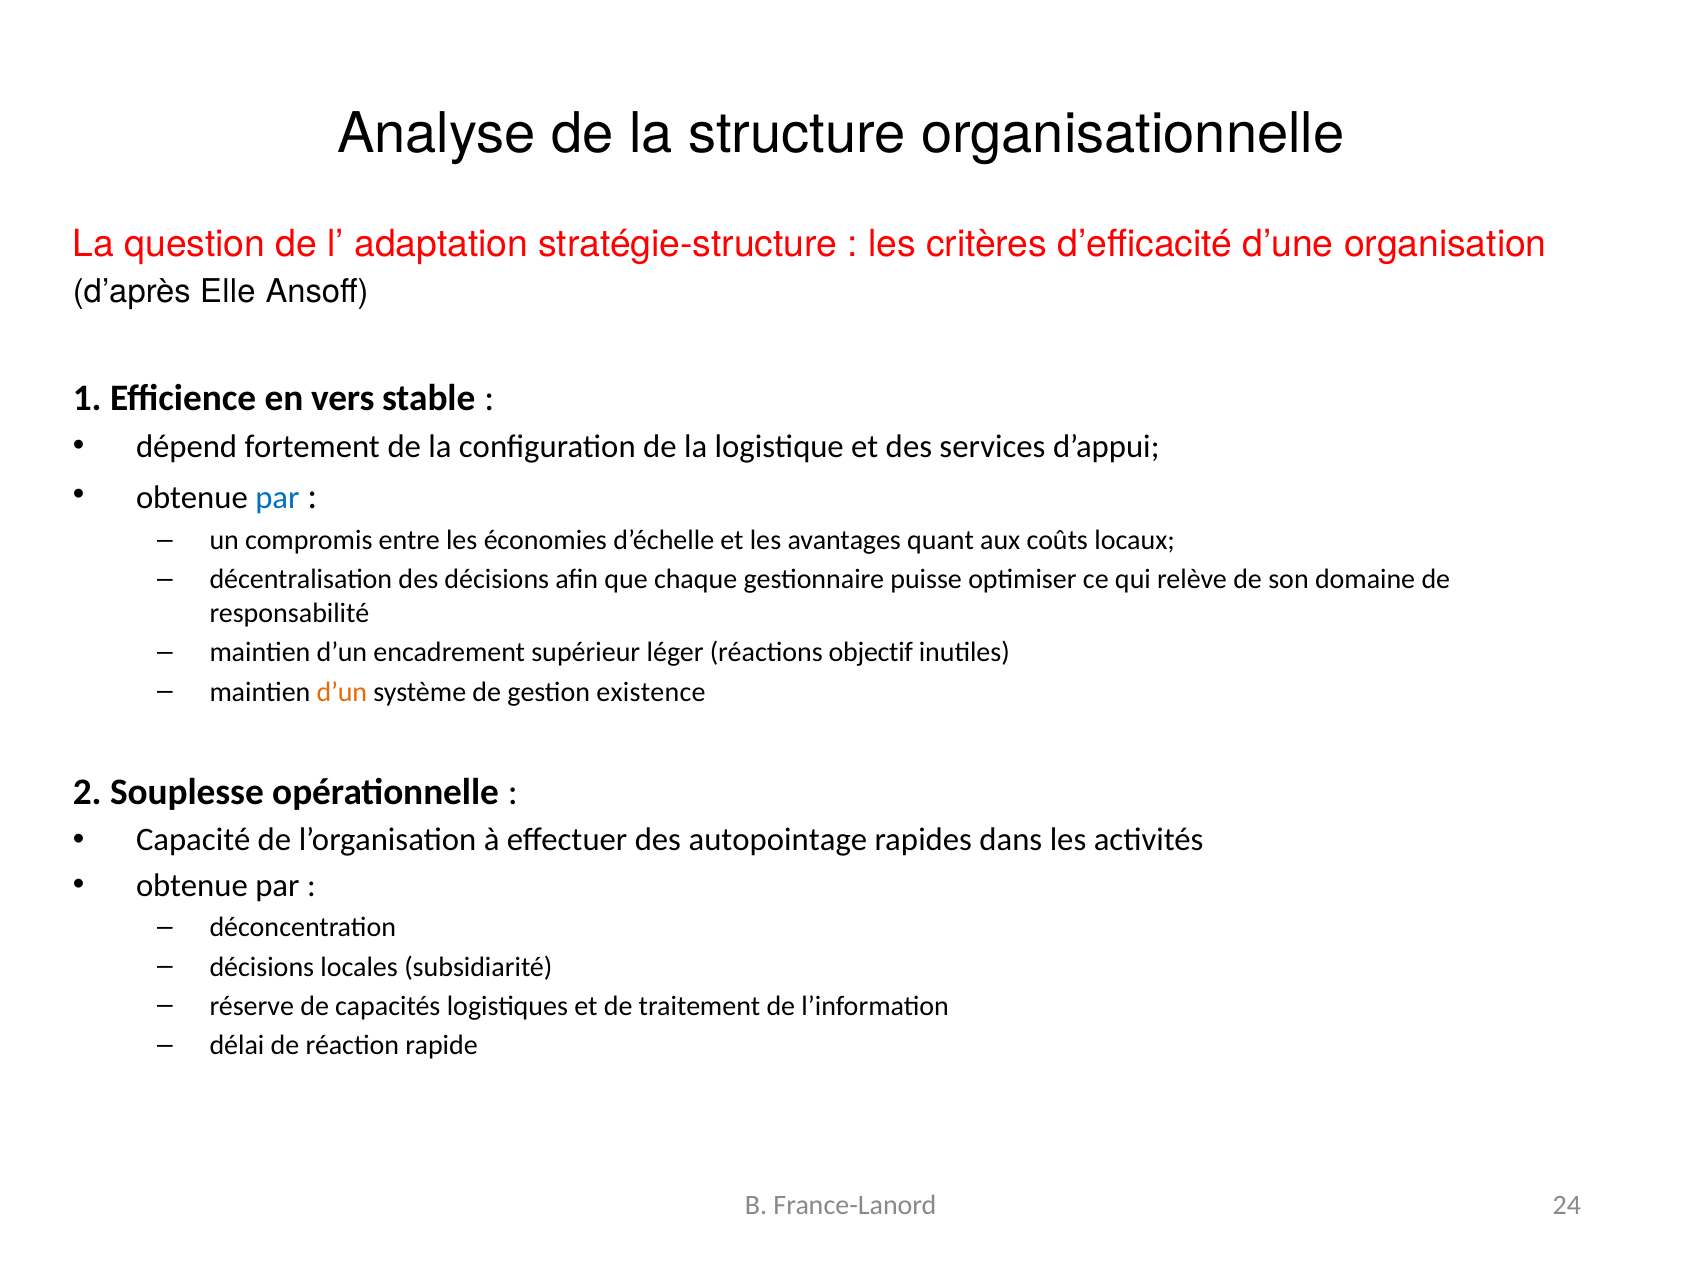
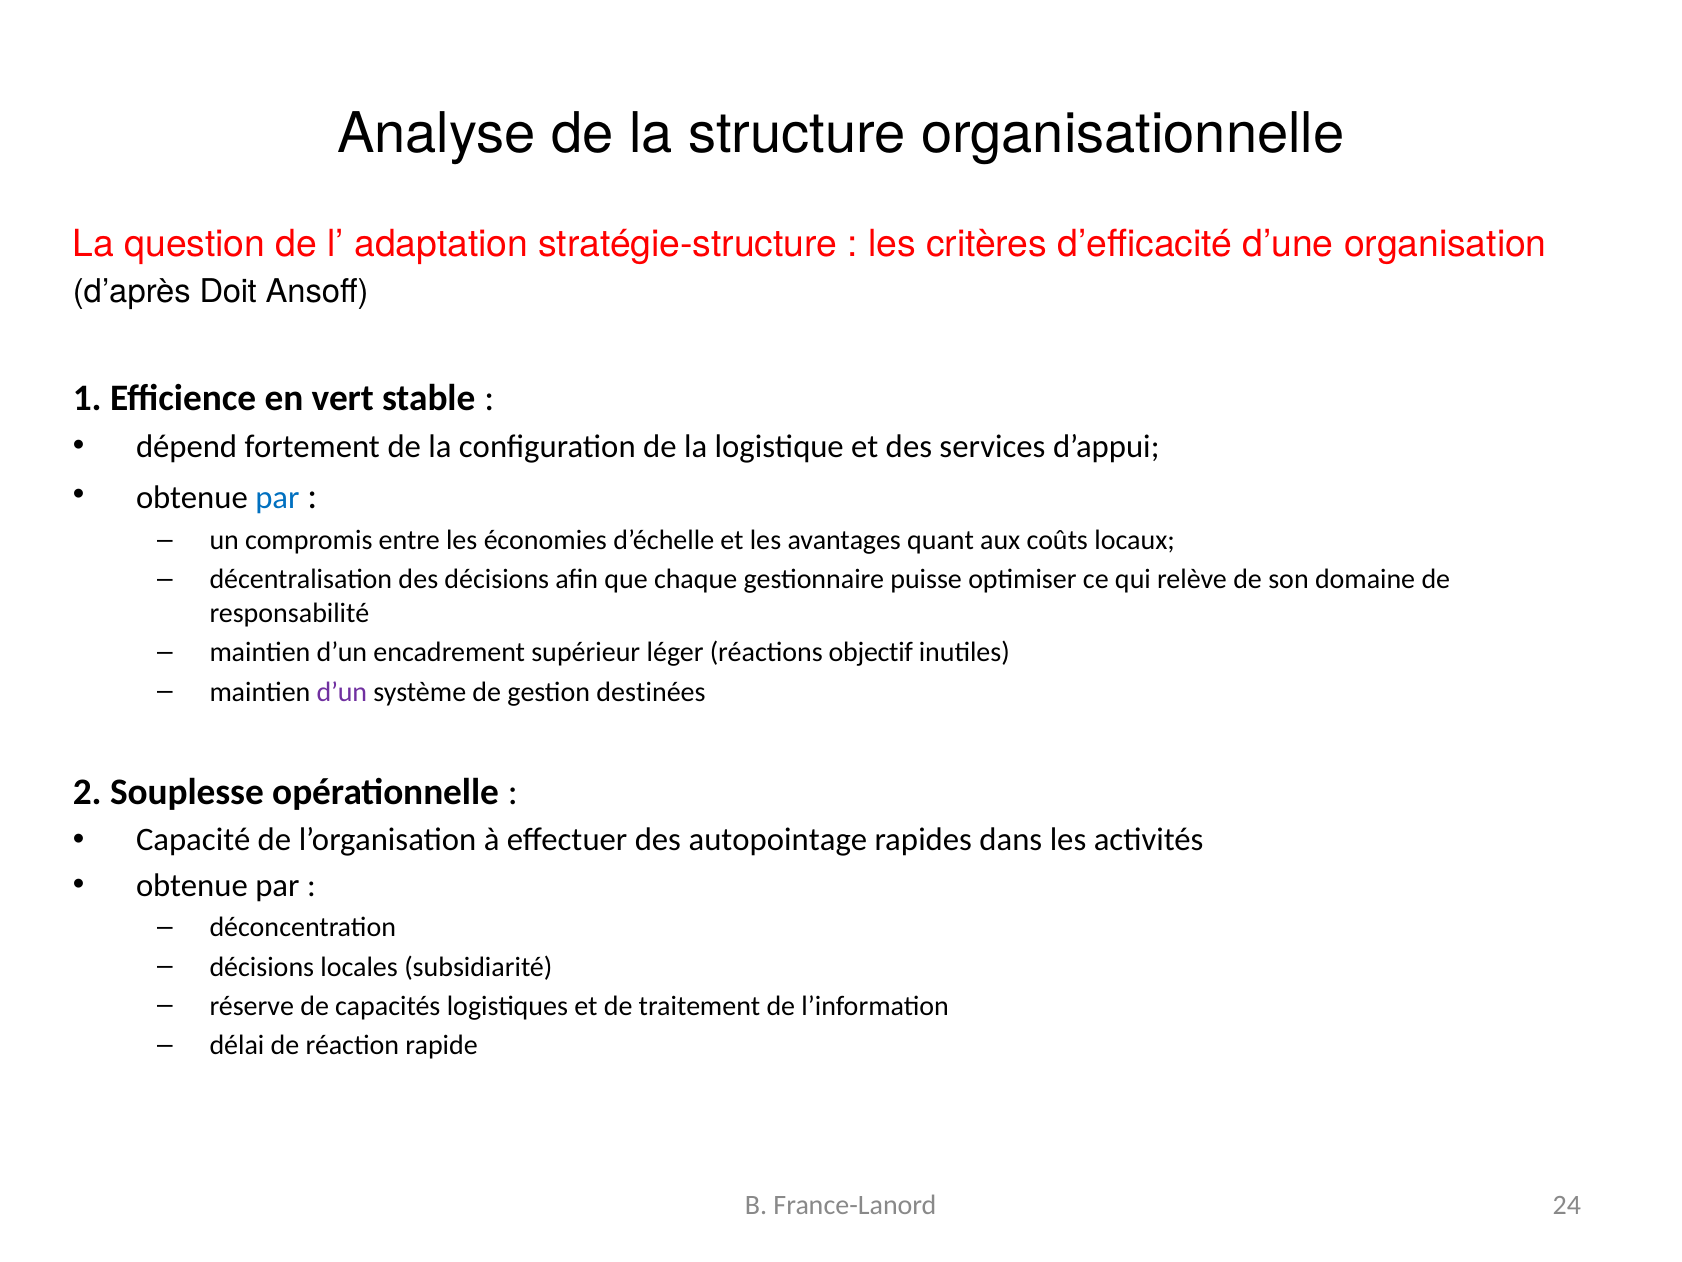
Elle: Elle -> Doit
vers: vers -> vert
d’un at (342, 692) colour: orange -> purple
existence: existence -> destinées
